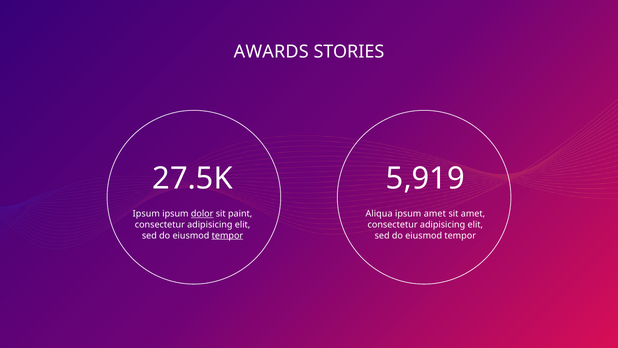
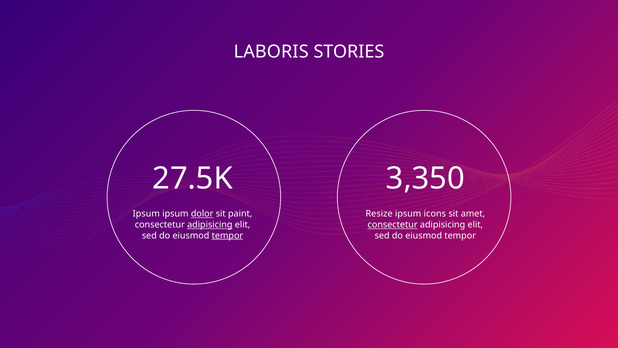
AWARDS: AWARDS -> LABORIS
5,919: 5,919 -> 3,350
Aliqua: Aliqua -> Resize
ipsum amet: amet -> icons
adipisicing at (210, 224) underline: none -> present
consectetur at (393, 224) underline: none -> present
